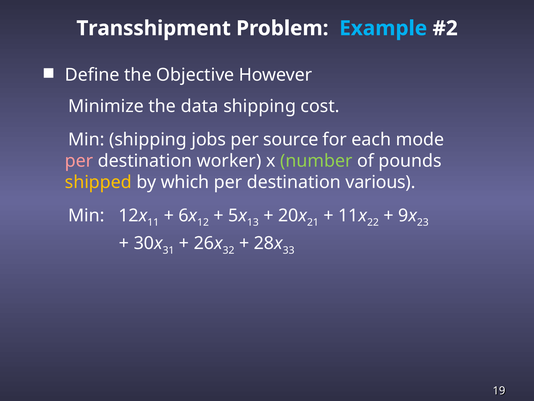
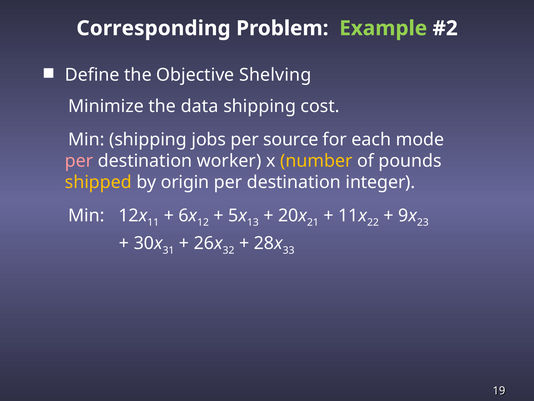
Transshipment: Transshipment -> Corresponding
Example colour: light blue -> light green
However: However -> Shelving
number colour: light green -> yellow
which: which -> origin
various: various -> integer
